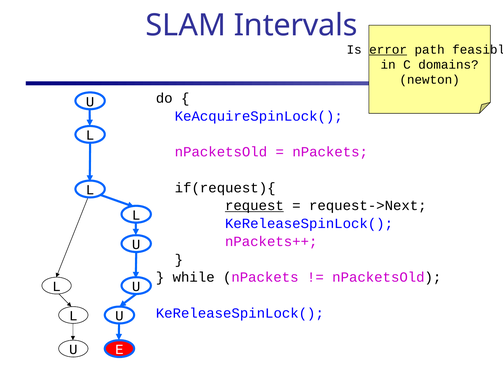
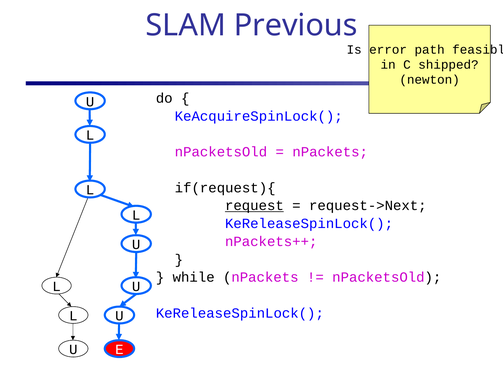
Intervals: Intervals -> Previous
error underline: present -> none
domains: domains -> shipped
